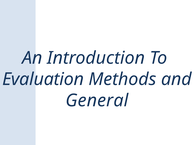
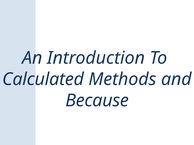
Evaluation: Evaluation -> Calculated
General: General -> Because
